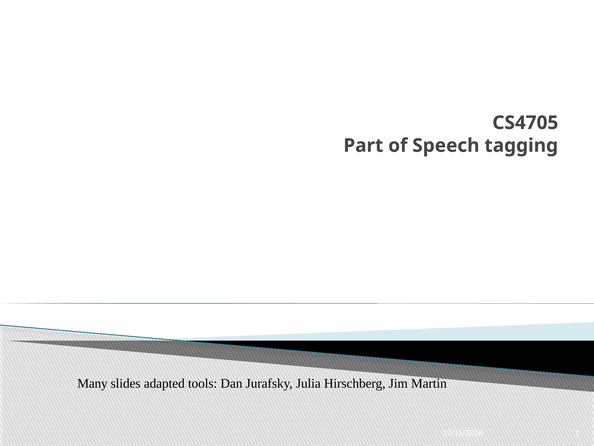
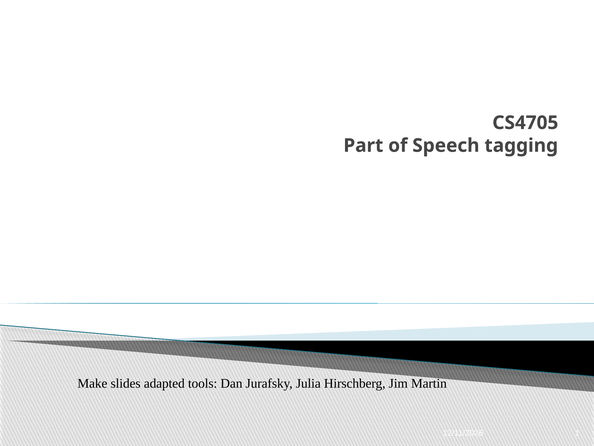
Many: Many -> Make
